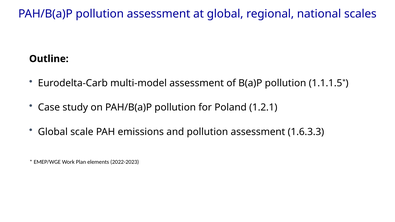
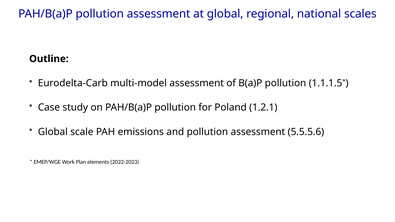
1.6.3.3: 1.6.3.3 -> 5.5.5.6
